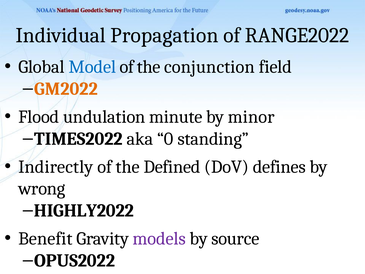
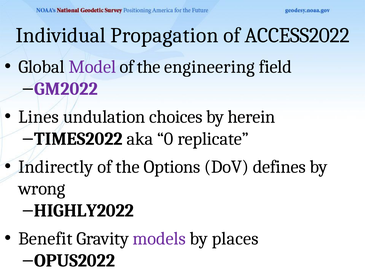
RANGE2022: RANGE2022 -> ACCESS2022
Model colour: blue -> purple
conjunction: conjunction -> engineering
GM2022 colour: orange -> purple
Flood: Flood -> Lines
minute: minute -> choices
minor: minor -> herein
standing: standing -> replicate
Defined: Defined -> Options
source: source -> places
